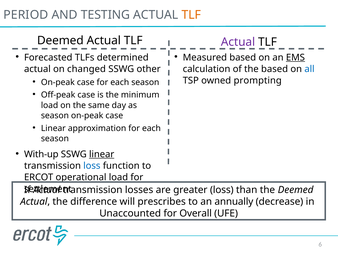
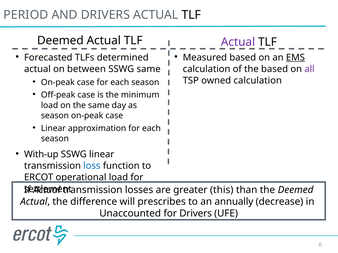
AND TESTING: TESTING -> DRIVERS
TLF at (191, 15) colour: orange -> black
changed: changed -> between
SSWG other: other -> same
all colour: blue -> purple
owned prompting: prompting -> calculation
linear at (102, 155) underline: present -> none
greater loss: loss -> this
for Overall: Overall -> Drivers
